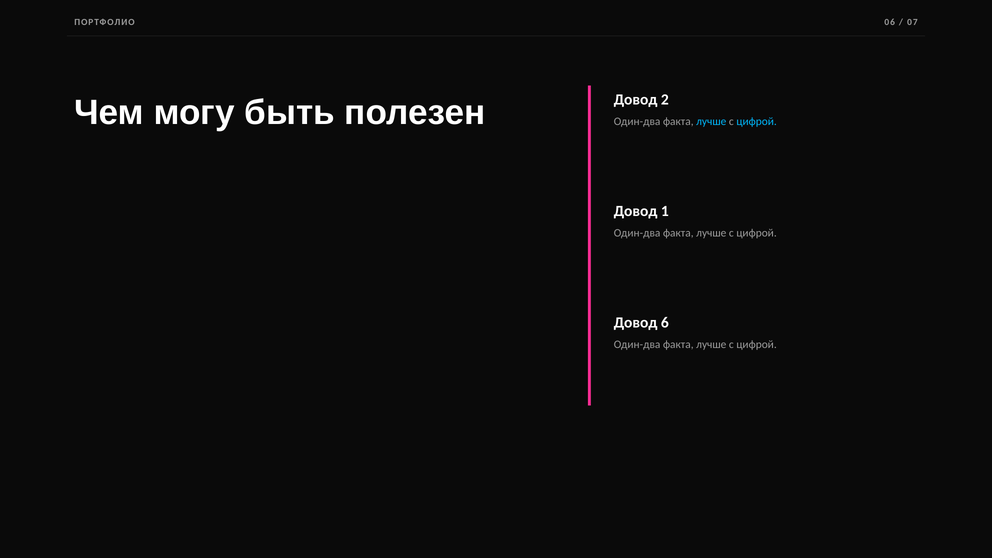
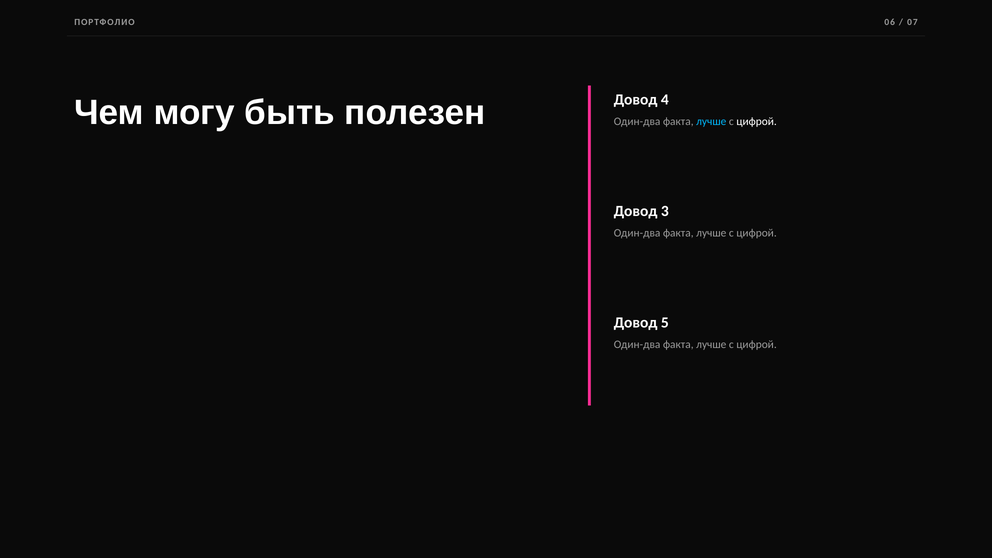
2: 2 -> 4
цифрой at (757, 121) colour: light blue -> white
1: 1 -> 3
6: 6 -> 5
